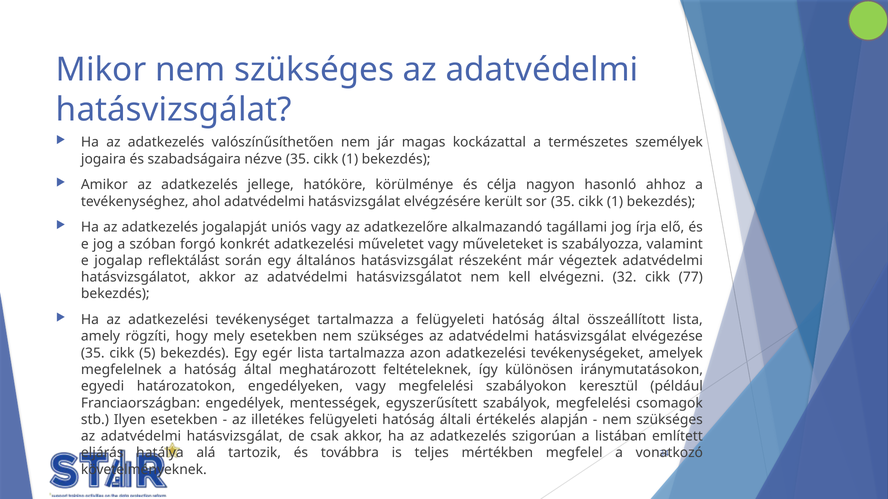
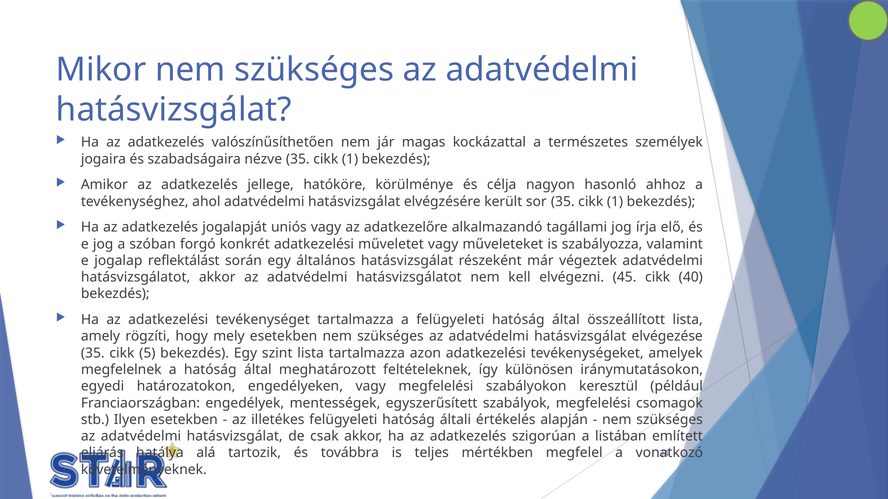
32: 32 -> 45
77: 77 -> 40
egér: egér -> szint
